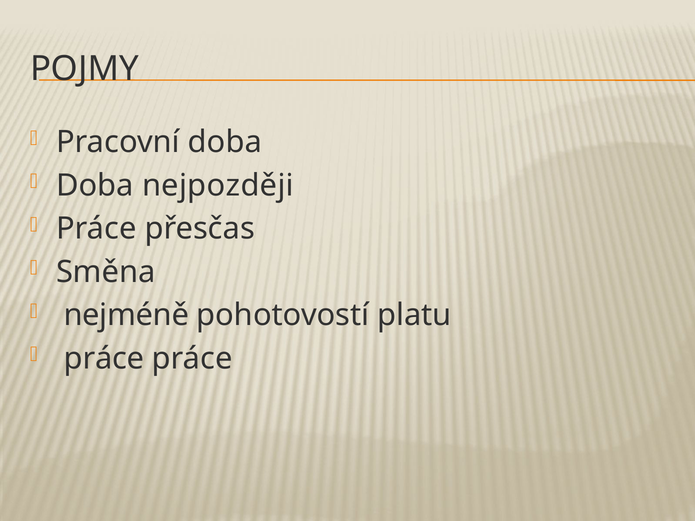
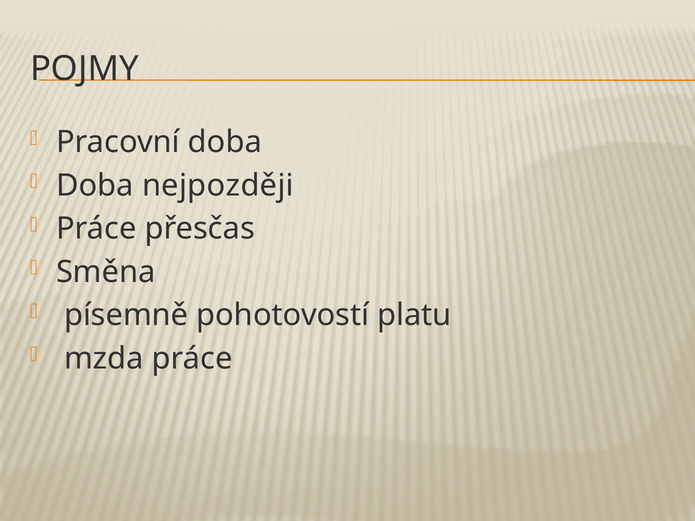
nejméně: nejméně -> písemně
práce at (104, 359): práce -> mzda
